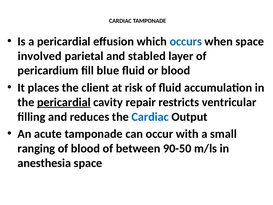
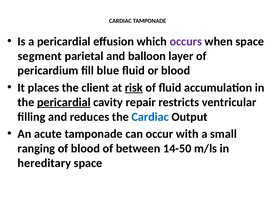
occurs colour: blue -> purple
involved: involved -> segment
stabled: stabled -> balloon
risk underline: none -> present
90-50: 90-50 -> 14-50
anesthesia: anesthesia -> hereditary
